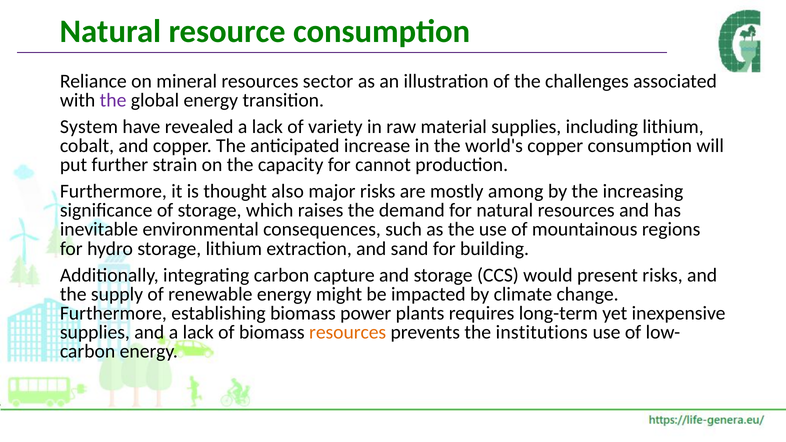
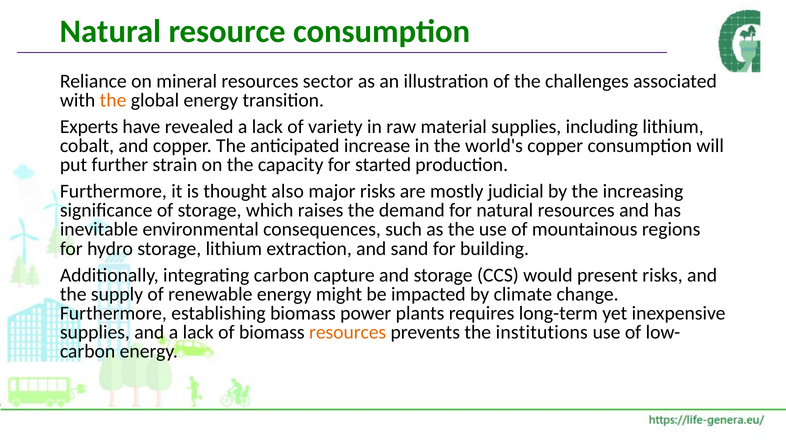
the at (113, 100) colour: purple -> orange
System: System -> Experts
cannot: cannot -> started
among: among -> judicial
